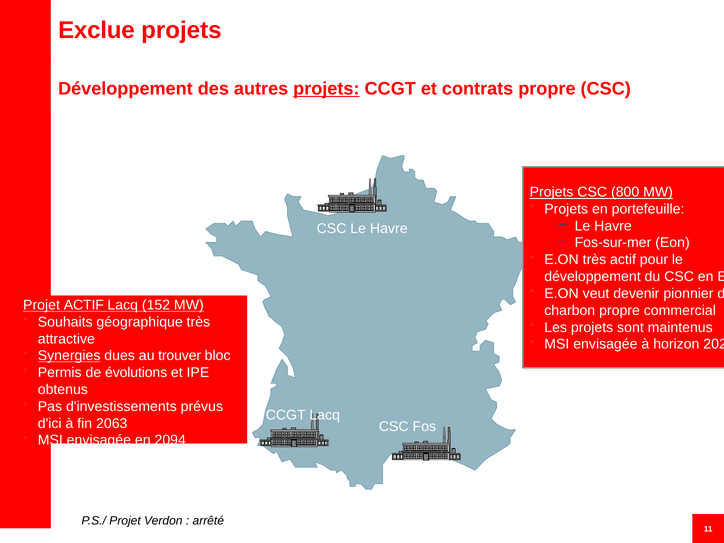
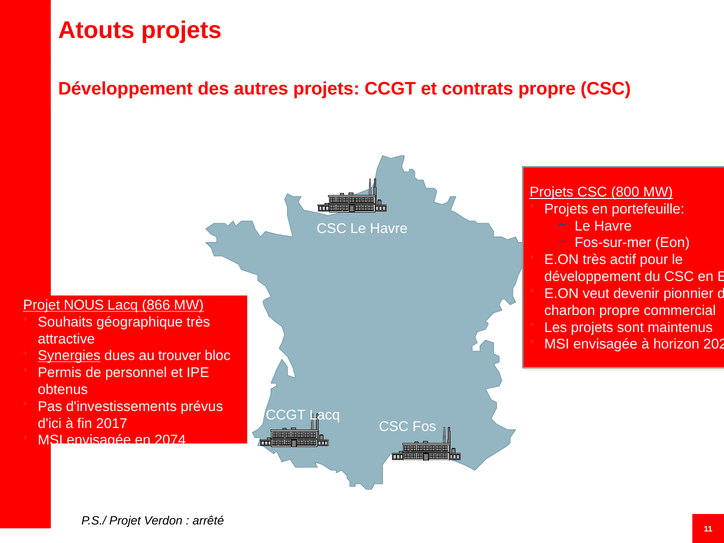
Exclue: Exclue -> Atouts
projets at (326, 89) underline: present -> none
Projet ACTIF: ACTIF -> NOUS
152: 152 -> 866
évolutions: évolutions -> personnel
2063: 2063 -> 2017
2094: 2094 -> 2074
